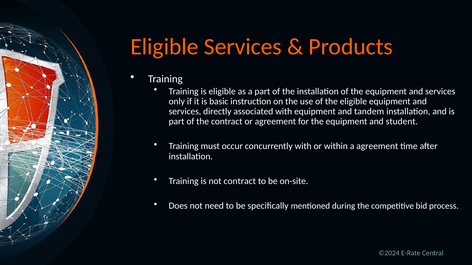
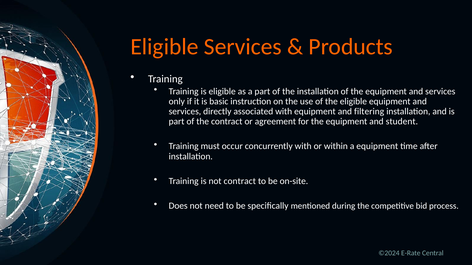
tandem: tandem -> filtering
a agreement: agreement -> equipment
